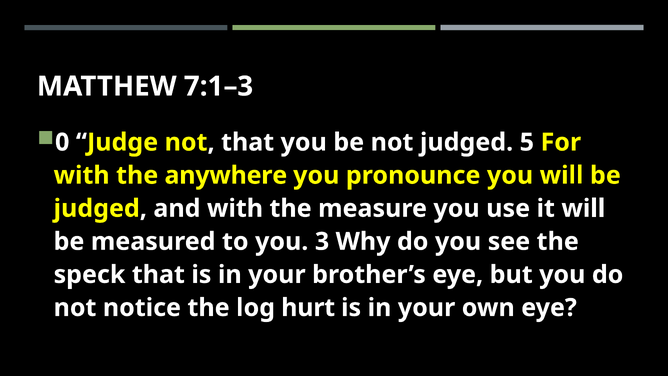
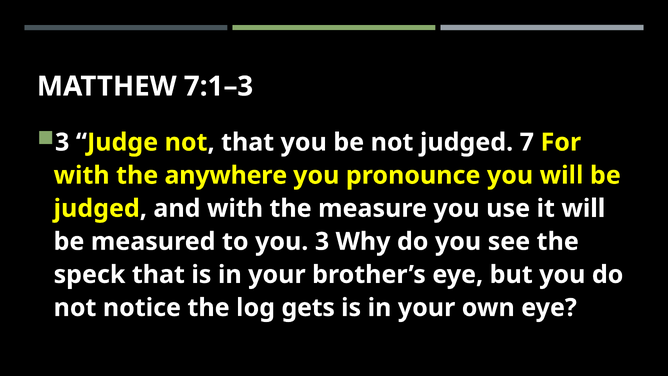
0 at (62, 142): 0 -> 3
5: 5 -> 7
hurt: hurt -> gets
